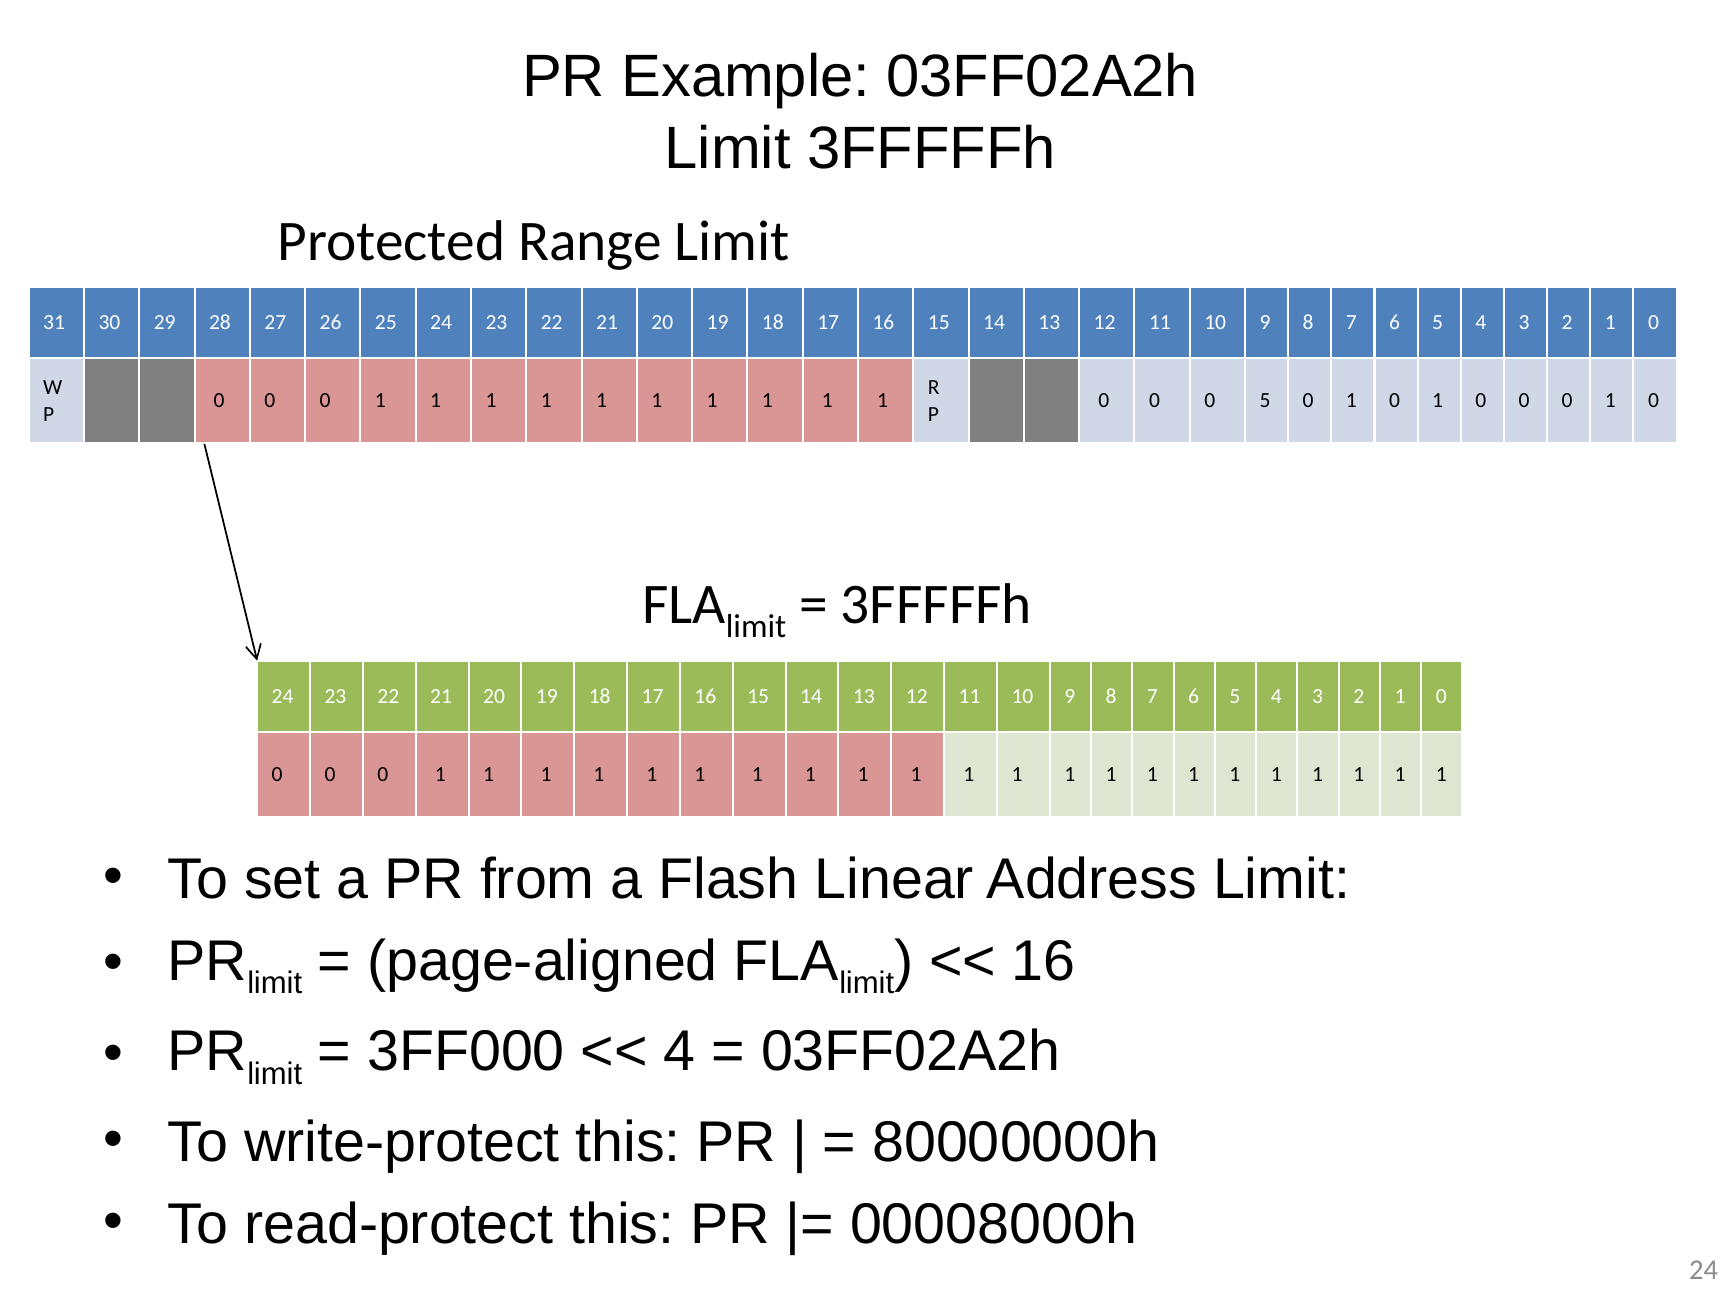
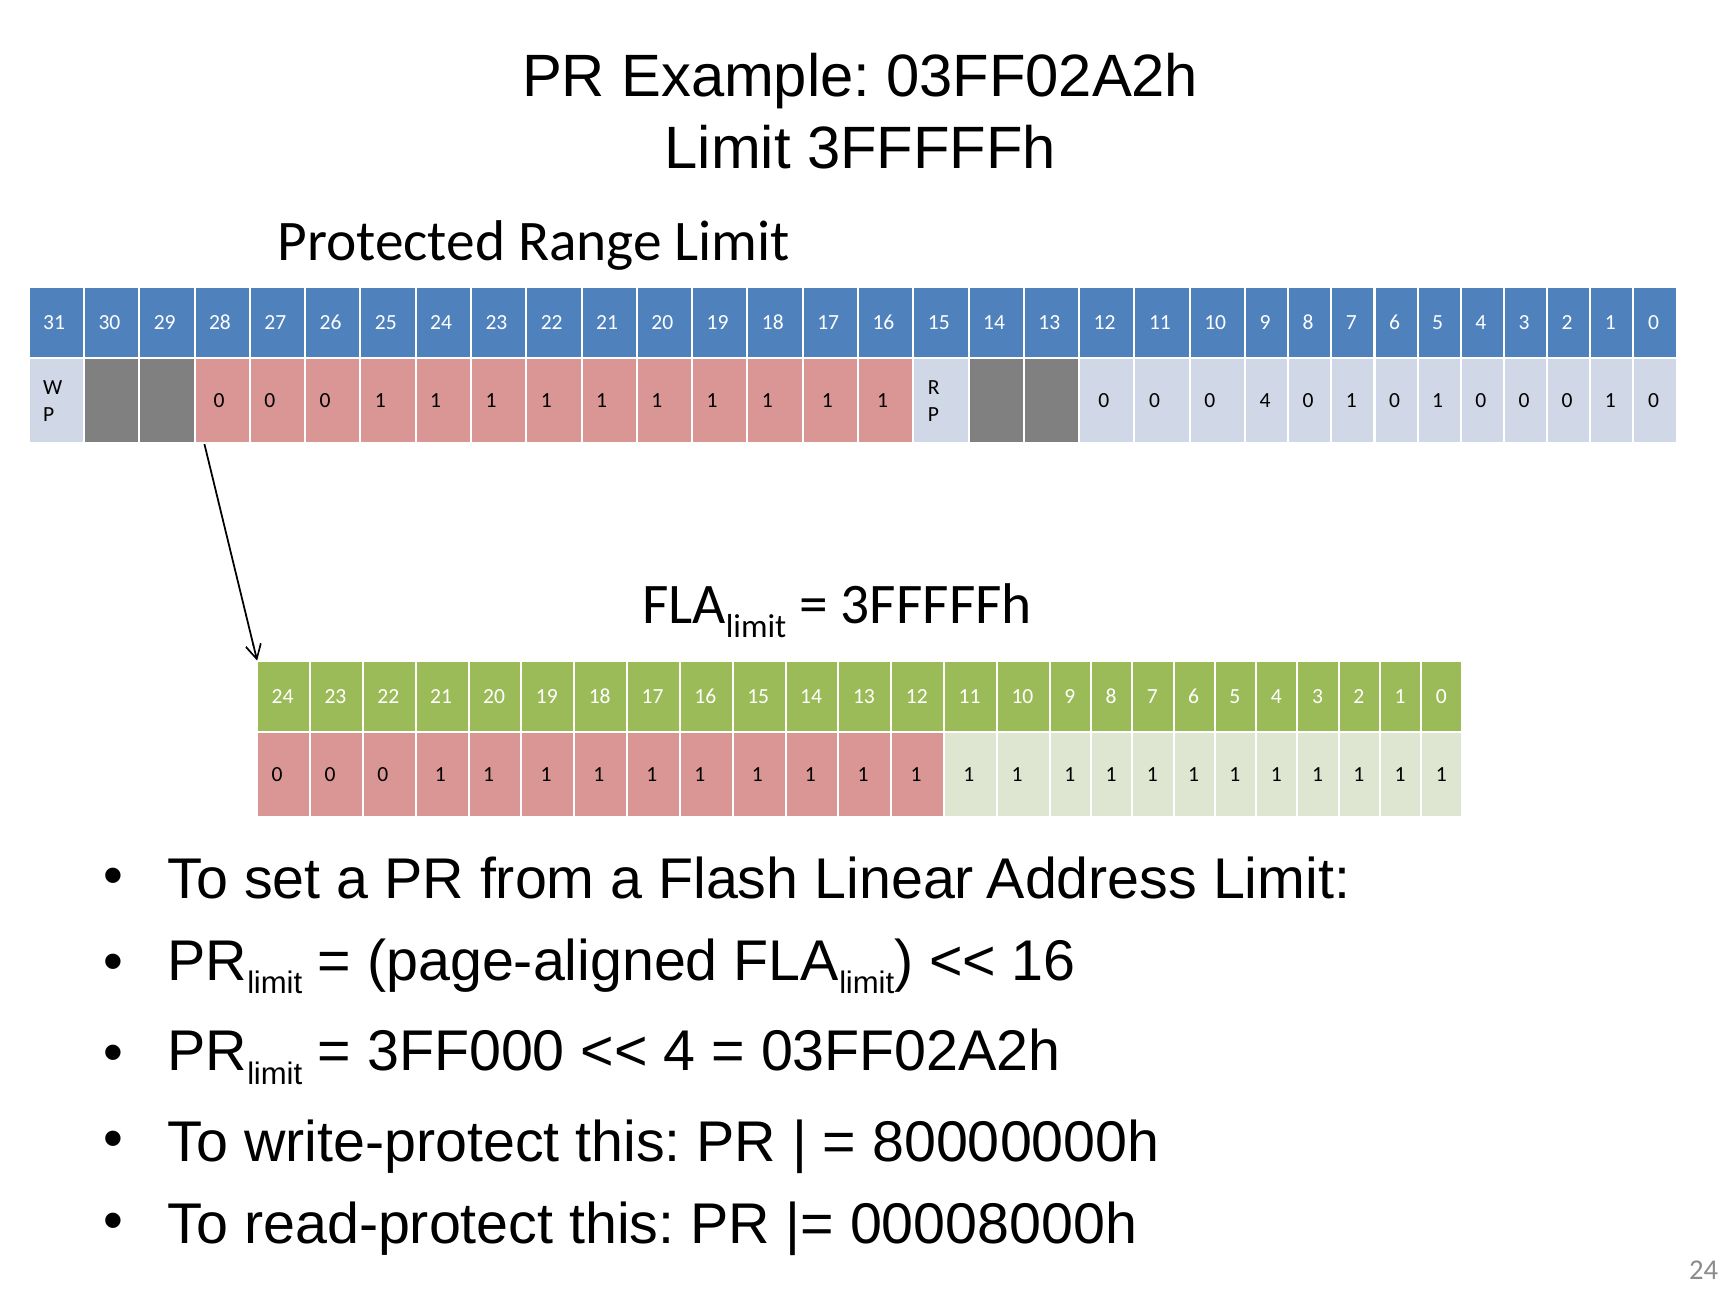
0 5: 5 -> 4
